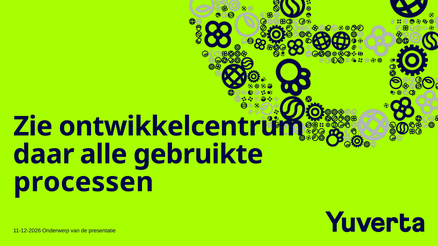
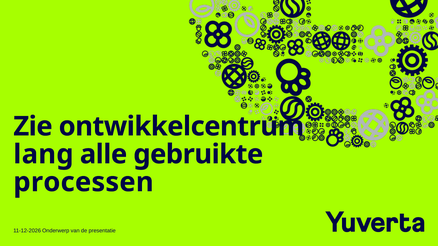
daar: daar -> lang
